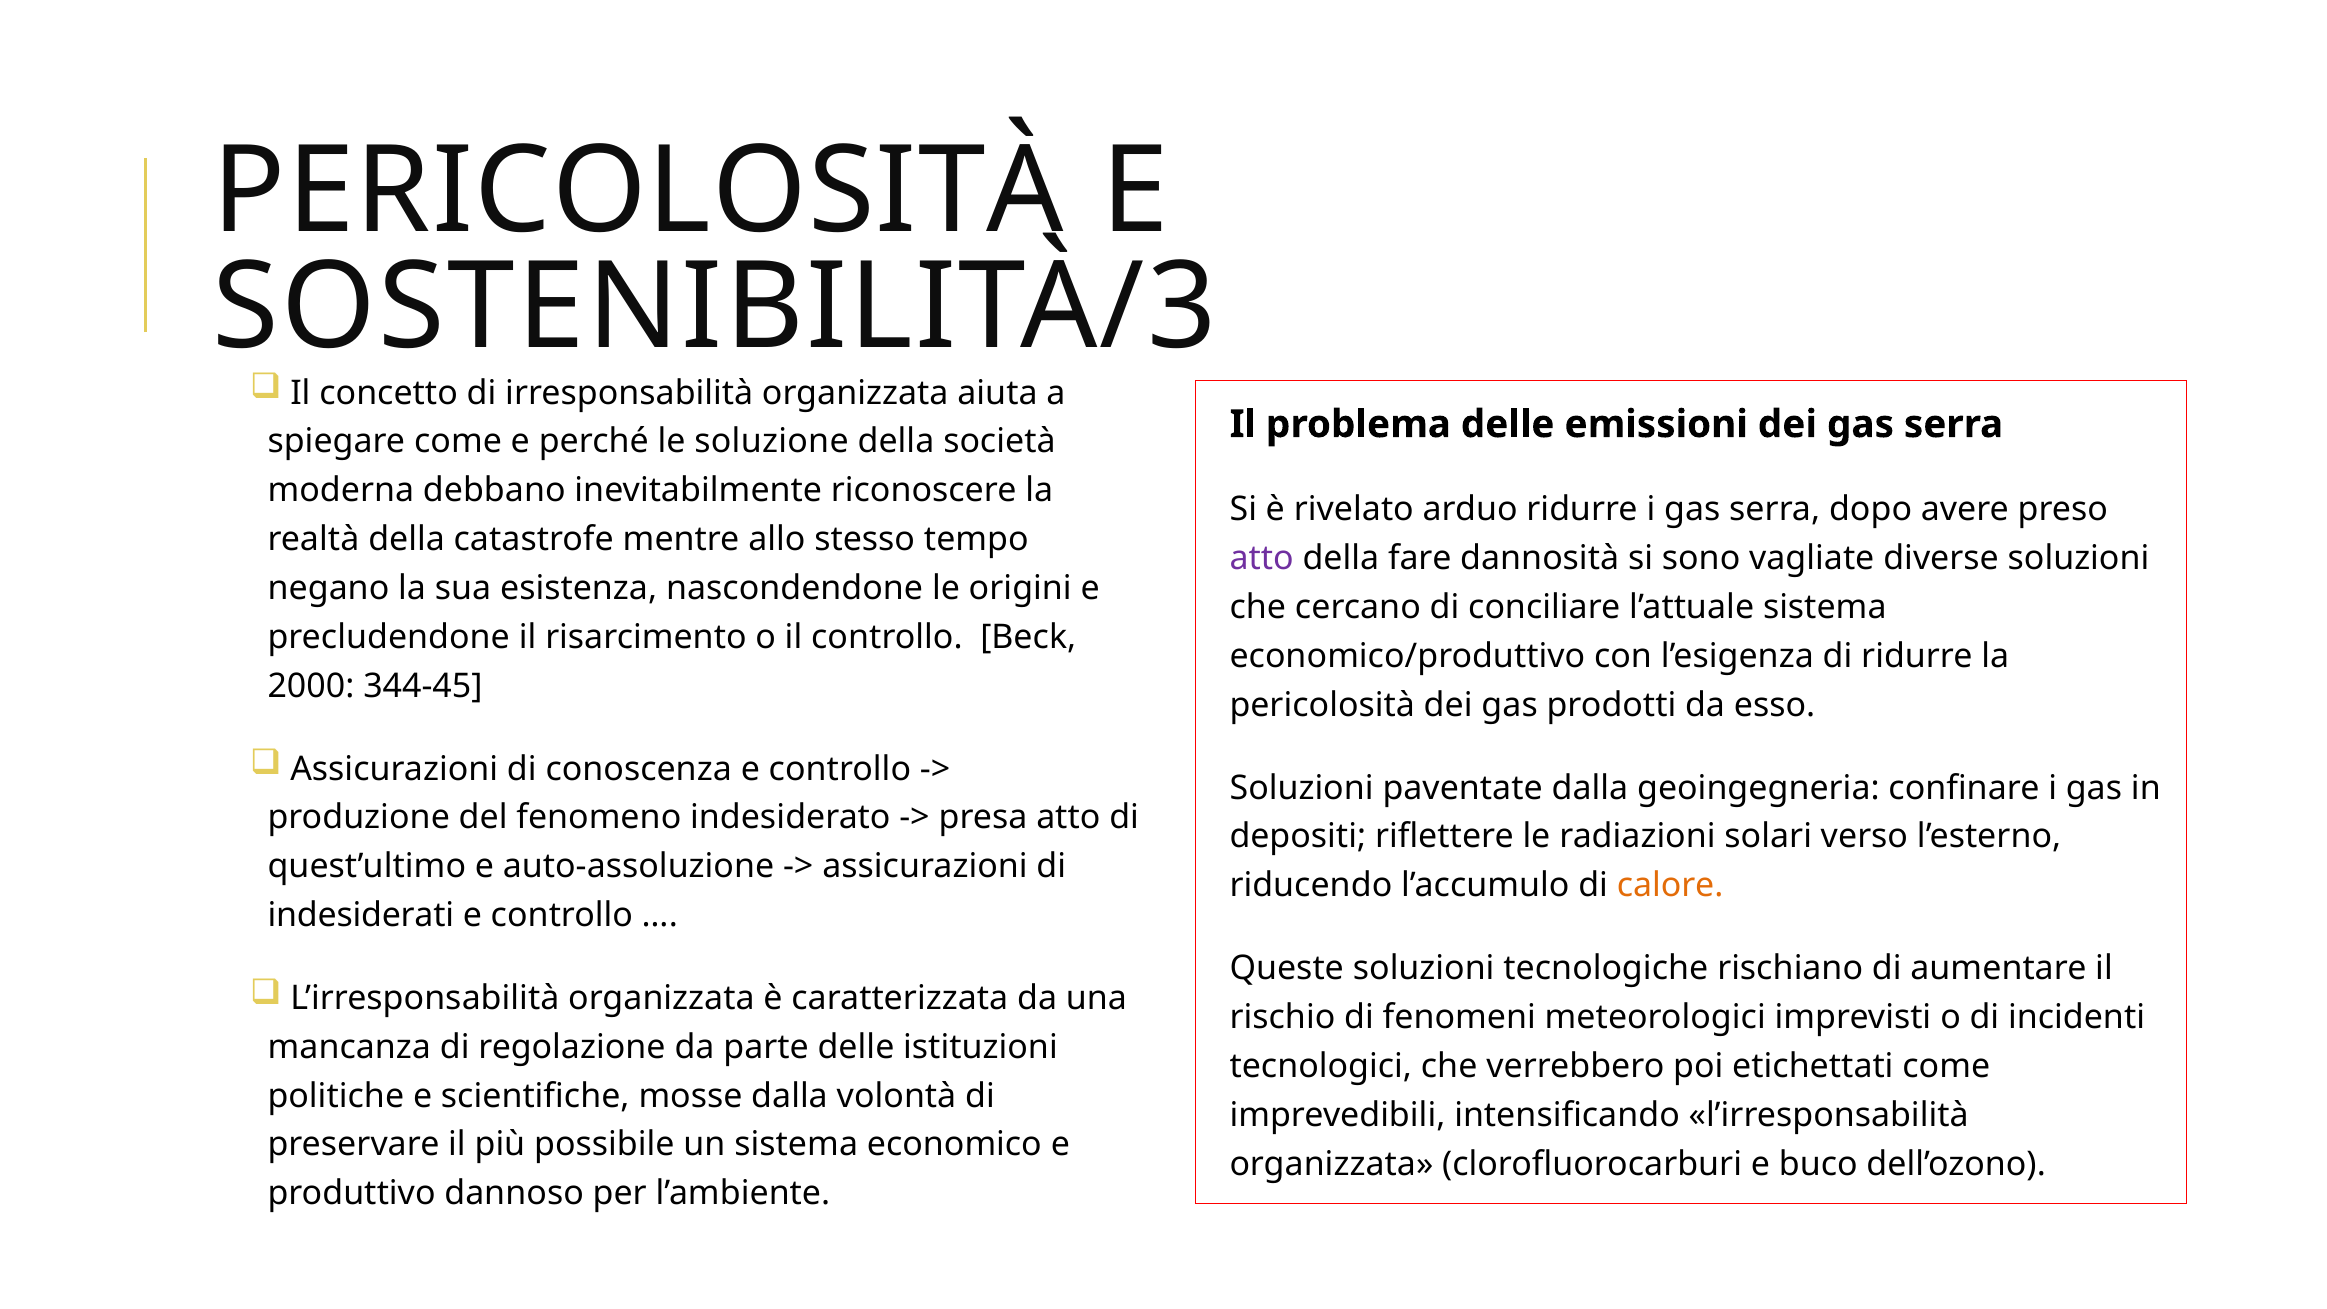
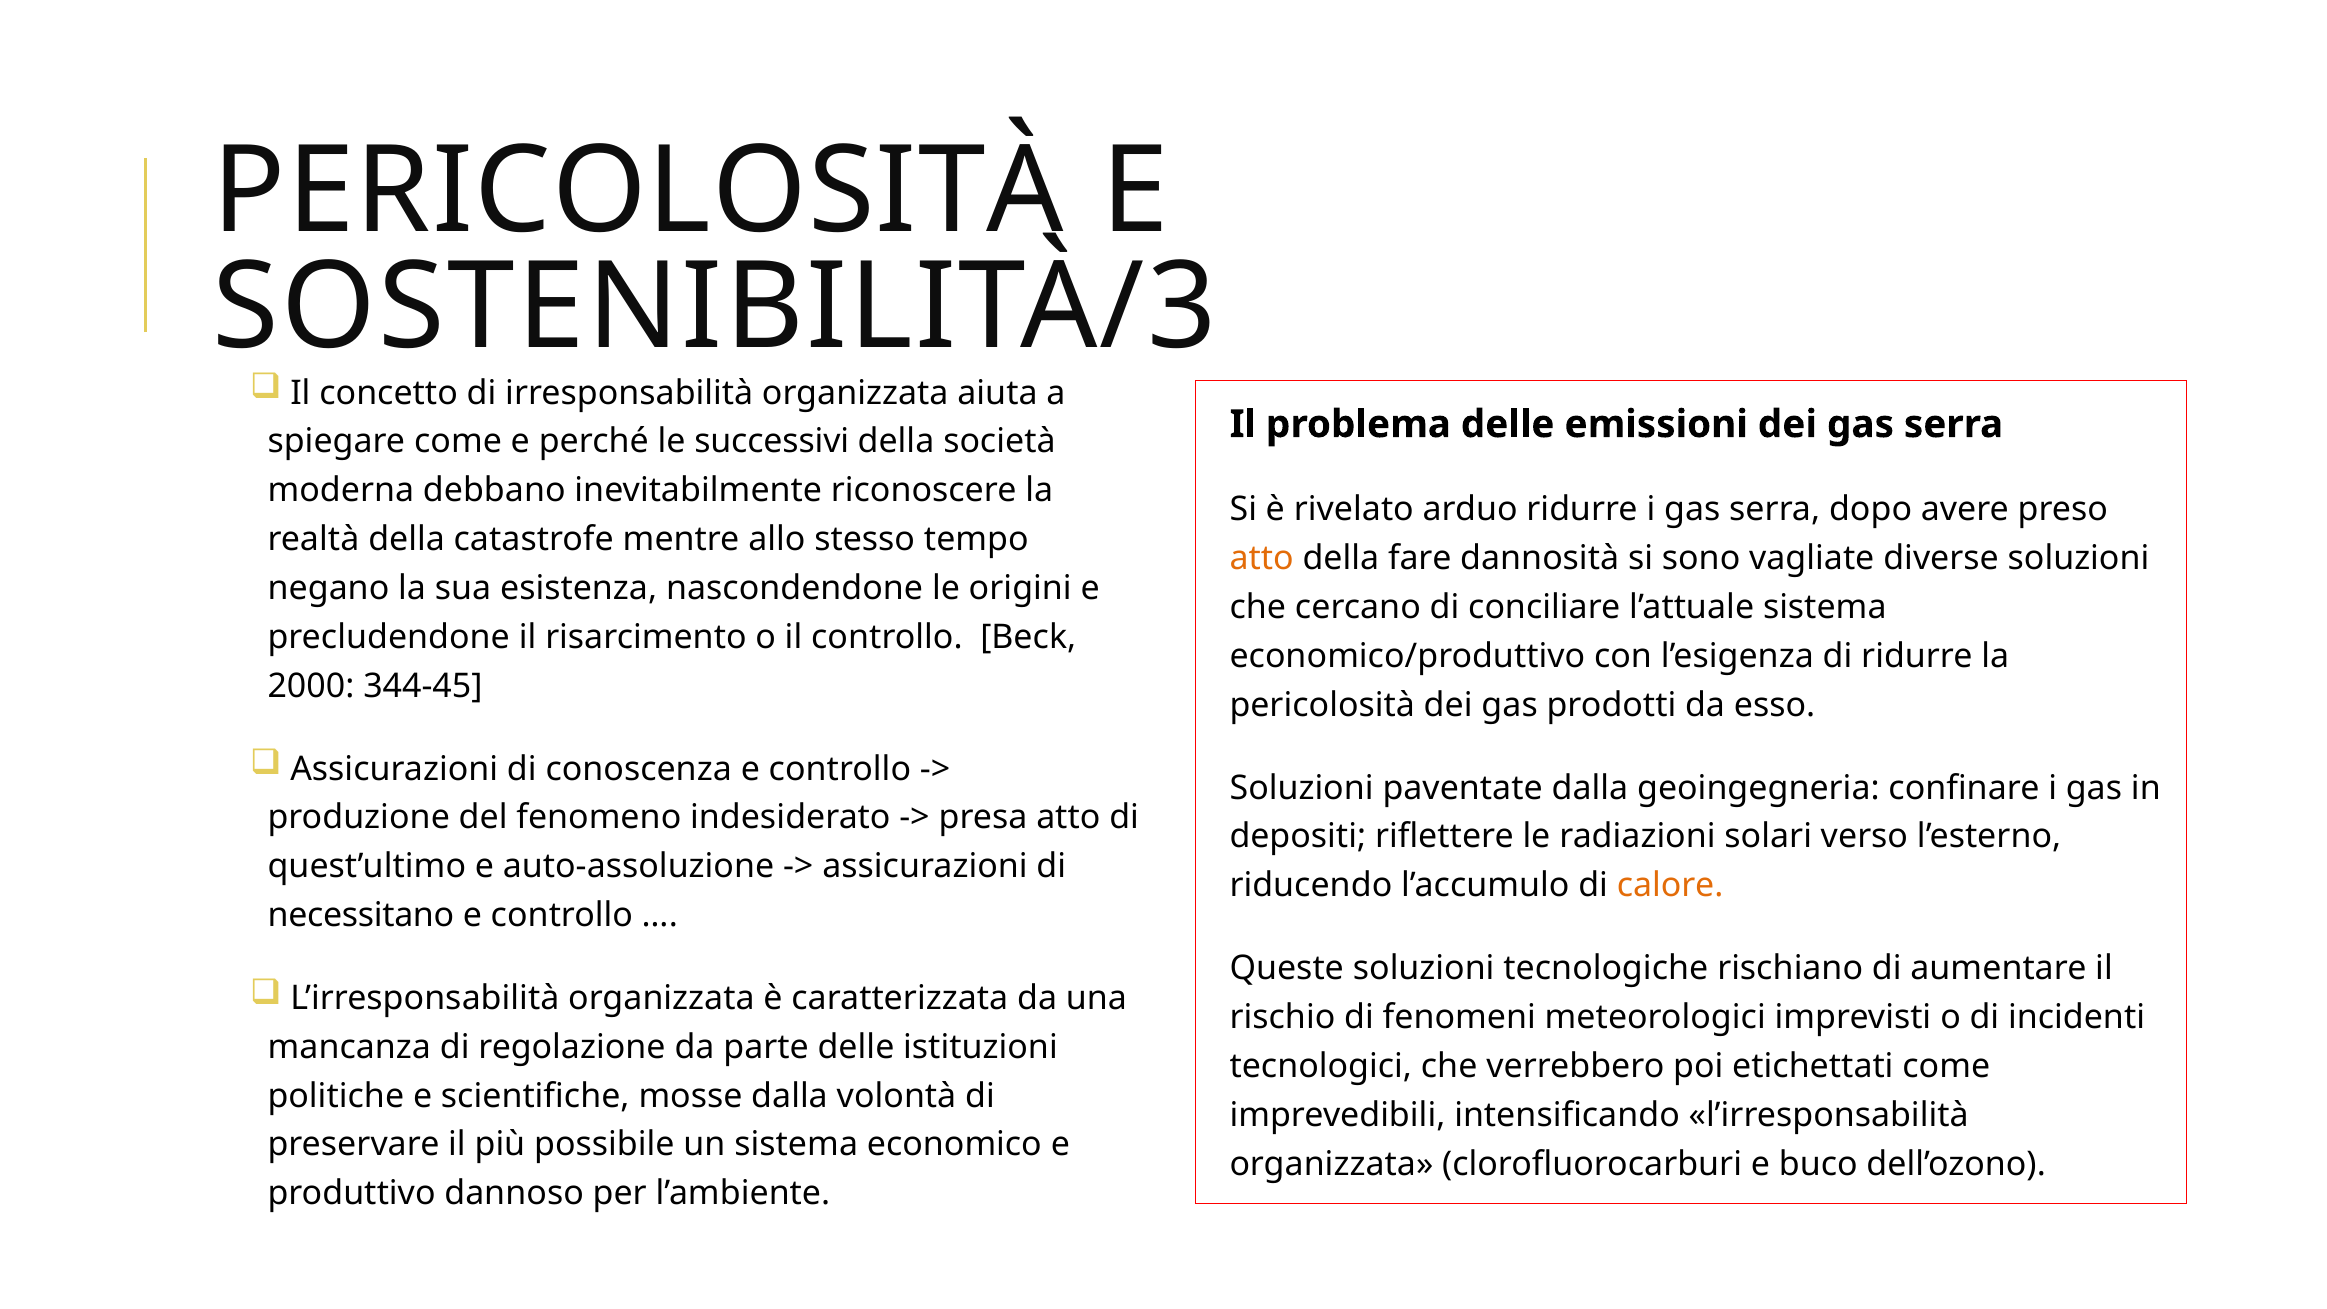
soluzione: soluzione -> successivi
atto at (1262, 559) colour: purple -> orange
indesiderati: indesiderati -> necessitano
